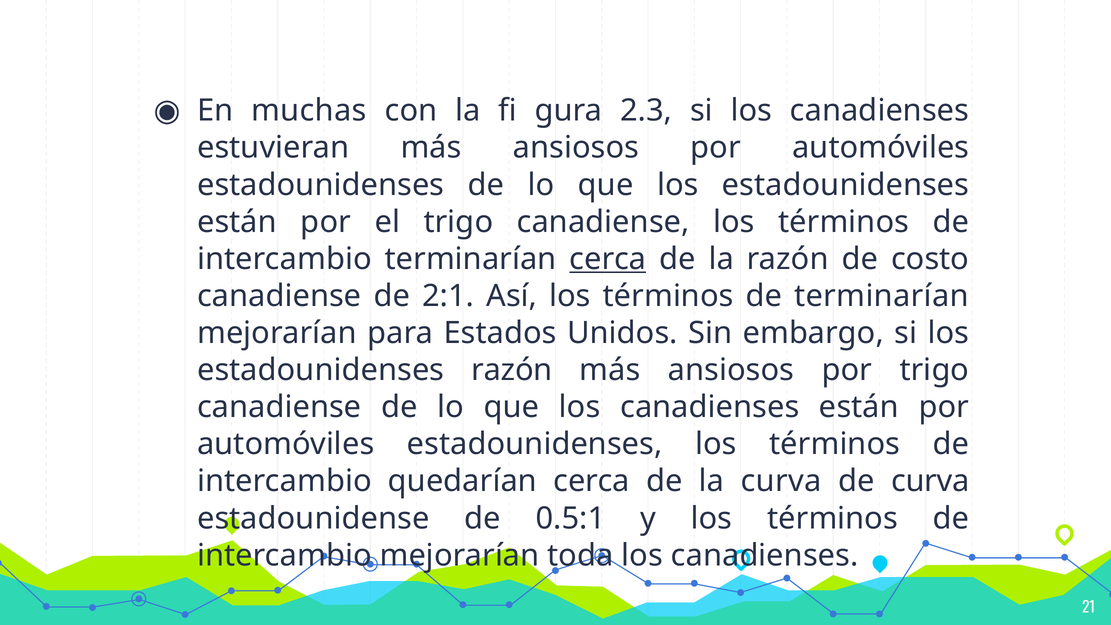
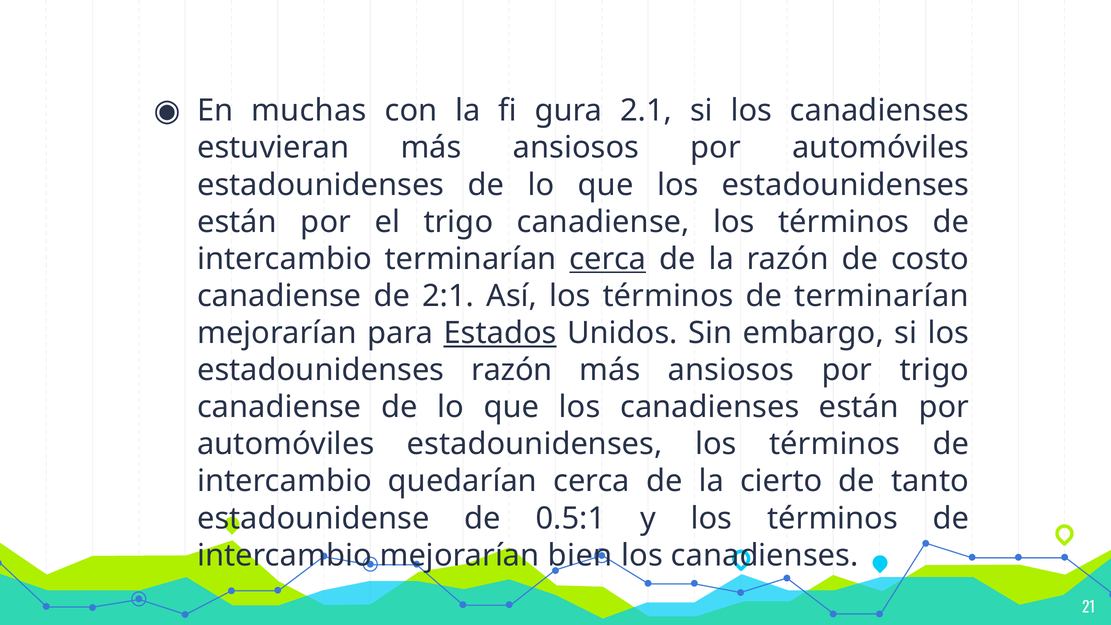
2.3: 2.3 -> 2.1
Estados underline: none -> present
la curva: curva -> cierto
de curva: curva -> tanto
toda: toda -> bien
